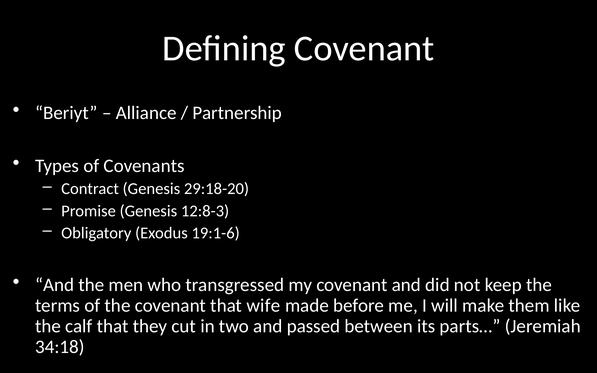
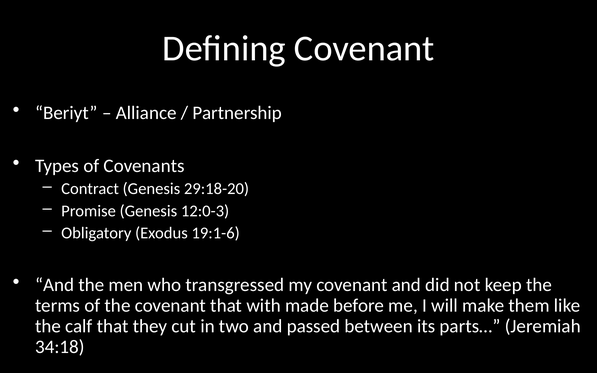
12:8-3: 12:8-3 -> 12:0-3
wife: wife -> with
